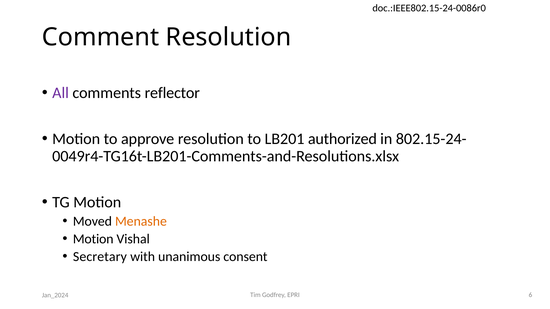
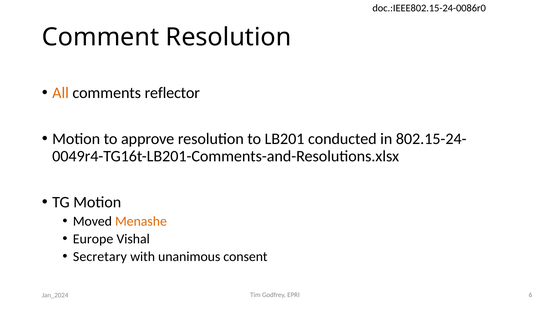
All colour: purple -> orange
authorized: authorized -> conducted
Motion at (93, 239): Motion -> Europe
